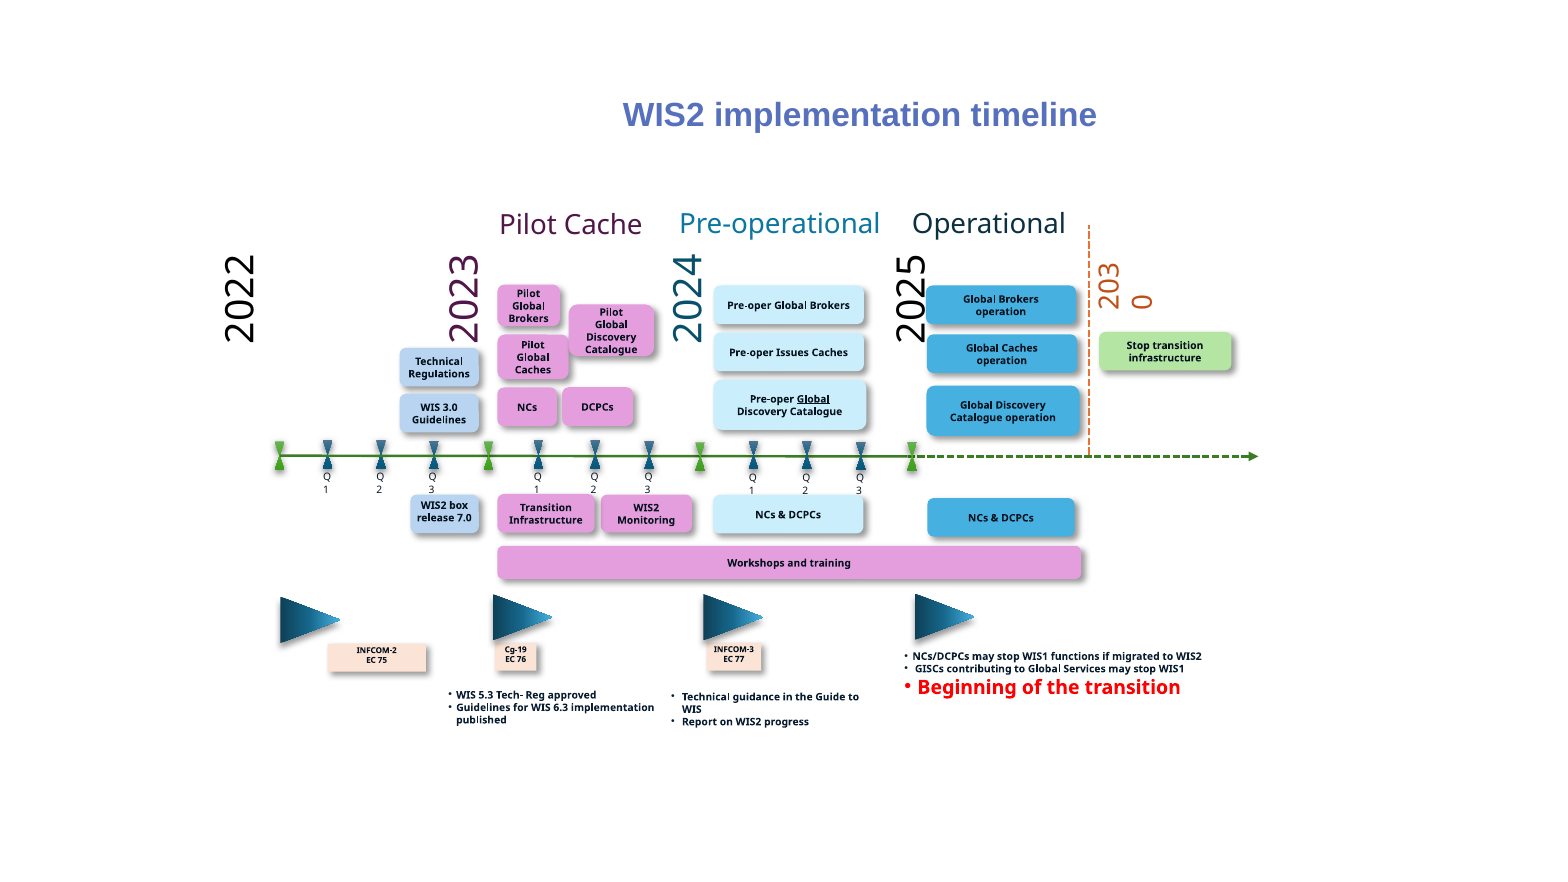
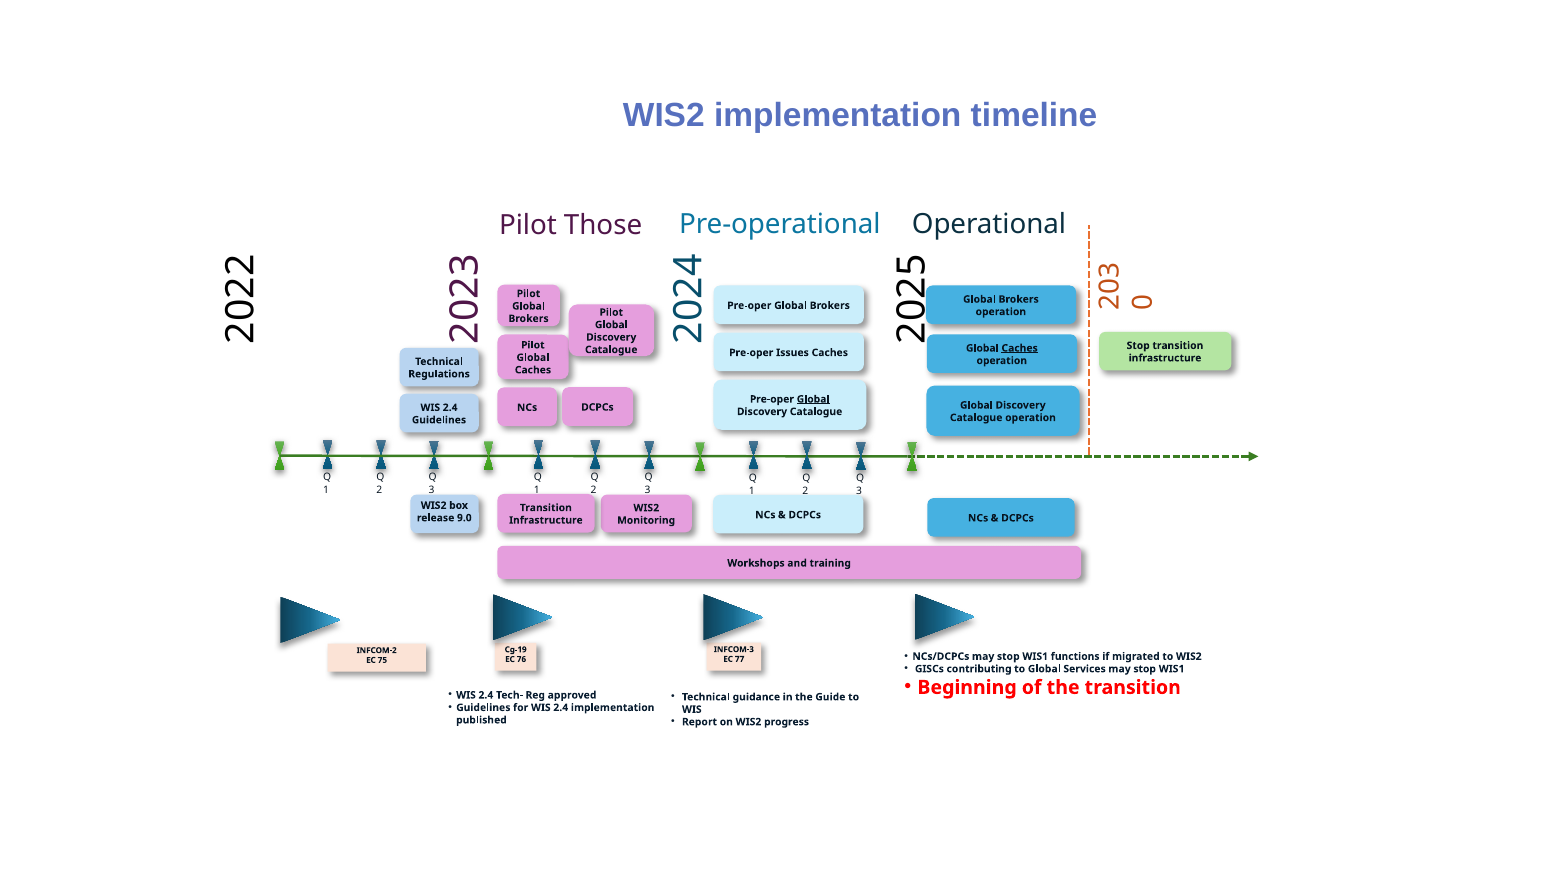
Cache: Cache -> Those
Caches at (1020, 348) underline: none -> present
3.0 at (450, 408): 3.0 -> 2.4
7.0: 7.0 -> 9.0
5.3 at (486, 695): 5.3 -> 2.4
for WIS 6.3: 6.3 -> 2.4
